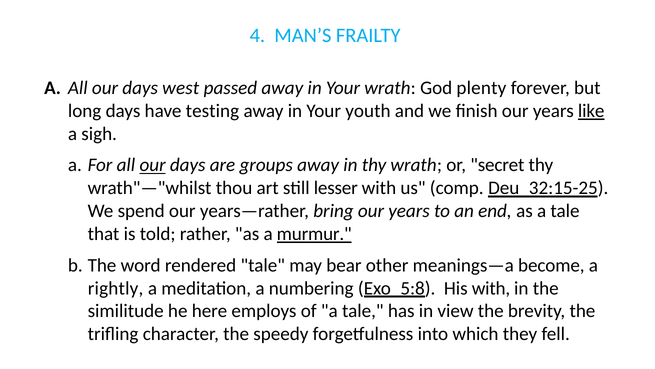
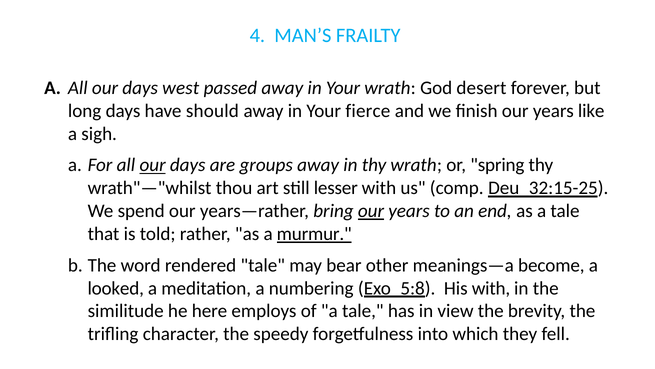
plenty: plenty -> desert
testing: testing -> should
youth: youth -> fierce
like underline: present -> none
secret: secret -> spring
our at (371, 211) underline: none -> present
rightly: rightly -> looked
